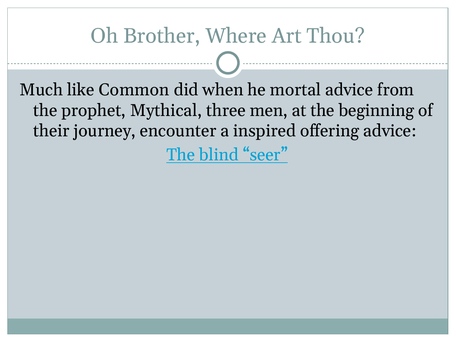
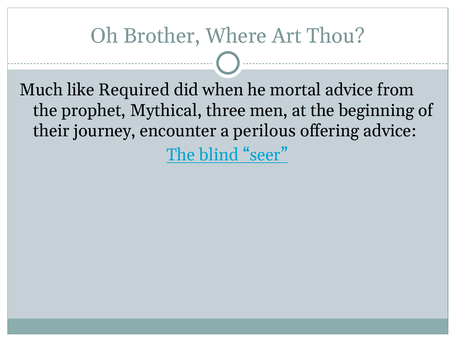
Common: Common -> Required
inspired: inspired -> perilous
